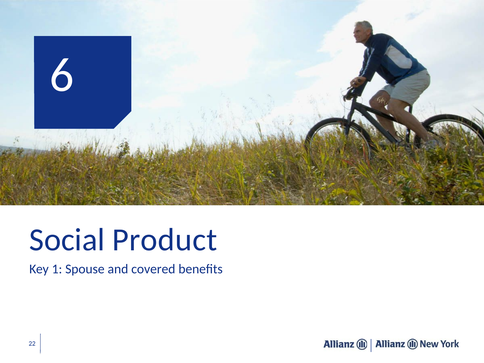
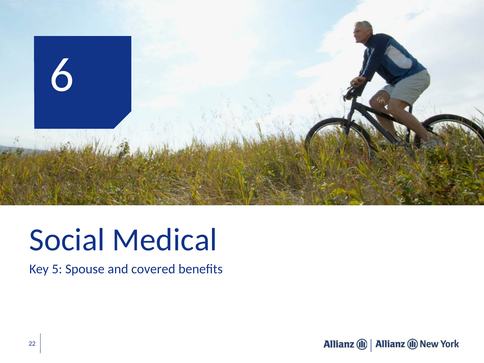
Product: Product -> Medical
1: 1 -> 5
